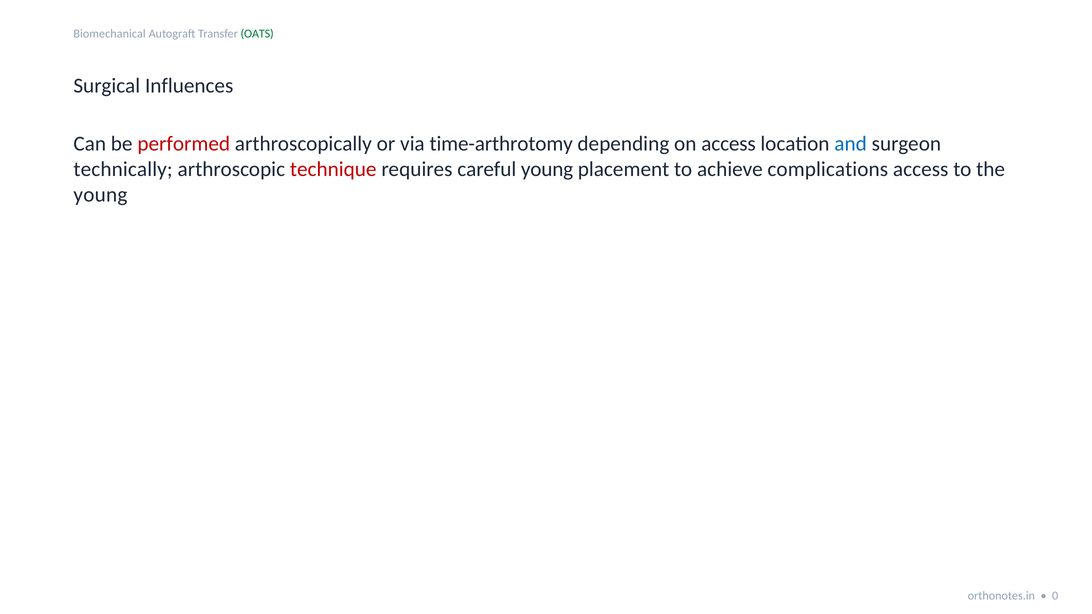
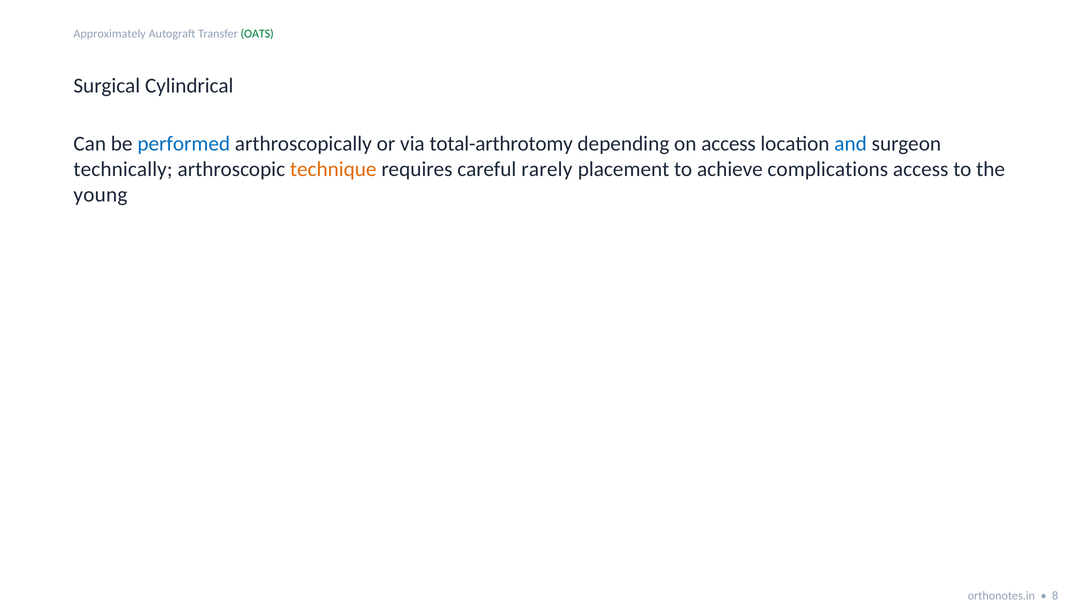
Biomechanical: Biomechanical -> Approximately
Influences: Influences -> Cylindrical
performed colour: red -> blue
time-arthrotomy: time-arthrotomy -> total-arthrotomy
technique colour: red -> orange
careful young: young -> rarely
0: 0 -> 8
